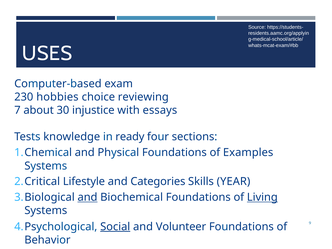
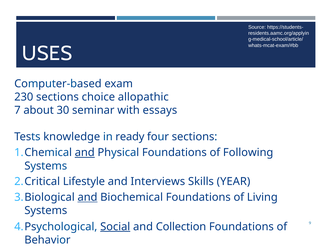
230 hobbies: hobbies -> sections
reviewing: reviewing -> allopathic
injustice: injustice -> seminar
and at (85, 153) underline: none -> present
Examples: Examples -> Following
Categories: Categories -> Interviews
Living underline: present -> none
Volunteer: Volunteer -> Collection
